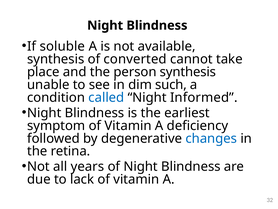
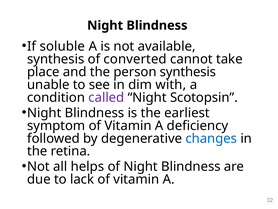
such: such -> with
called colour: blue -> purple
Informed: Informed -> Scotopsin
years: years -> helps
